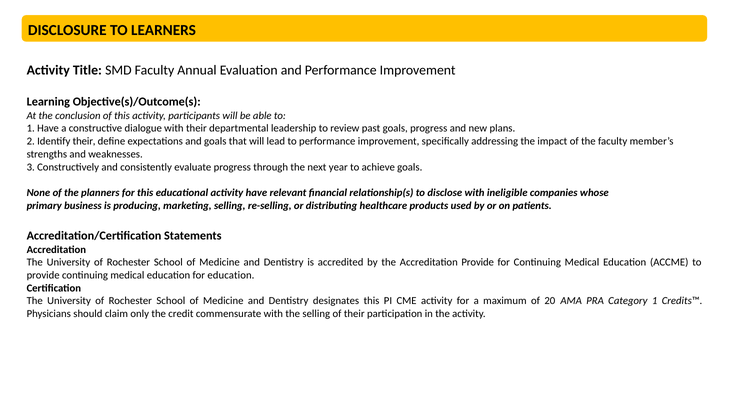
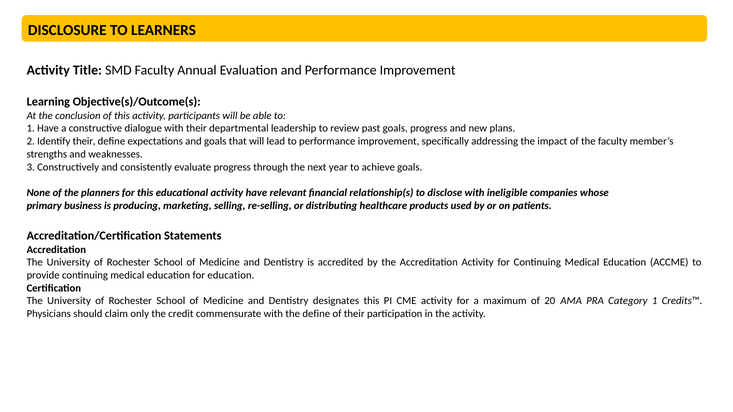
Accreditation Provide: Provide -> Activity
the selling: selling -> define
